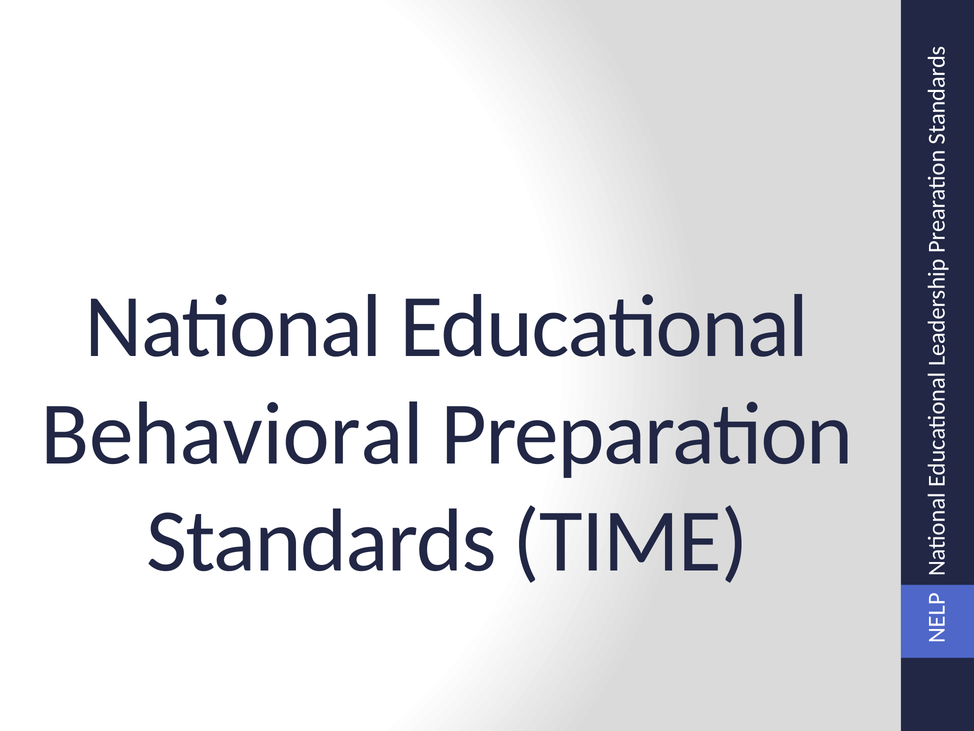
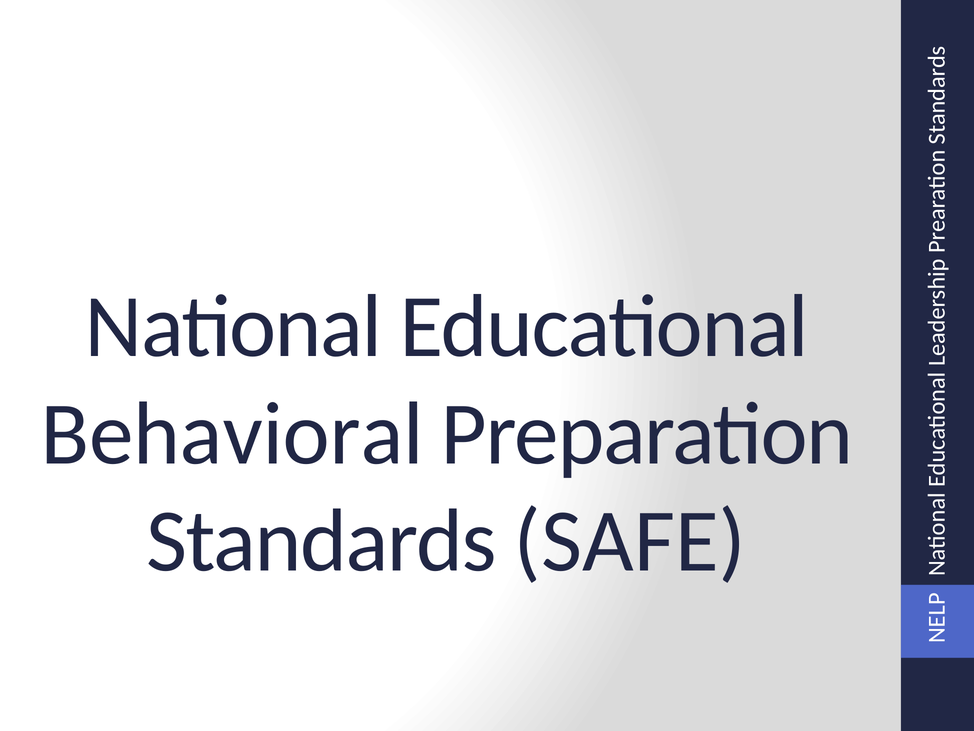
TIME: TIME -> SAFE
